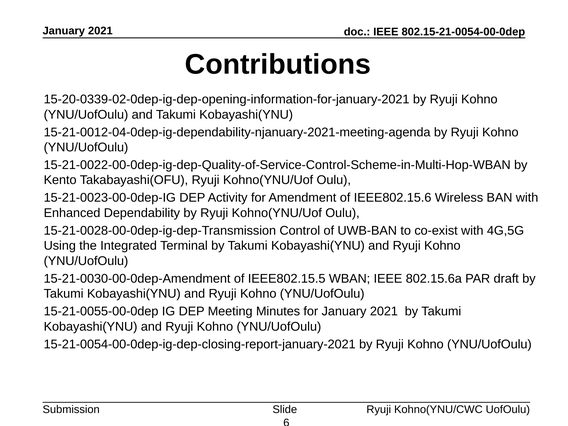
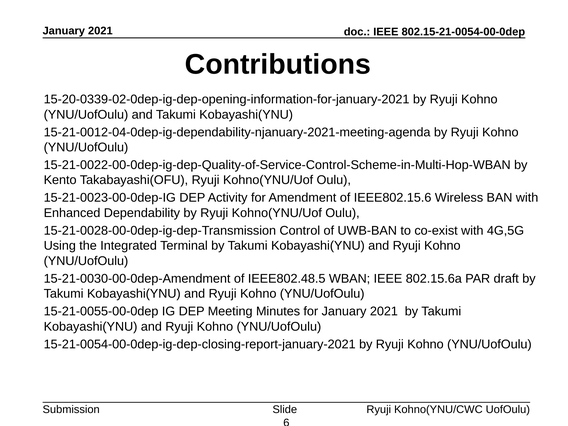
IEEE802.15.5: IEEE802.15.5 -> IEEE802.48.5
